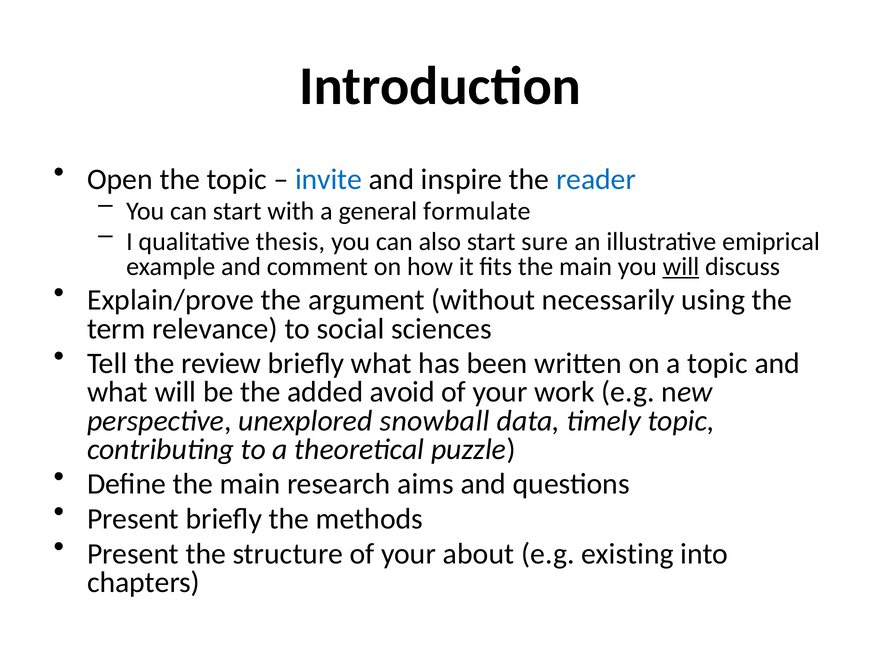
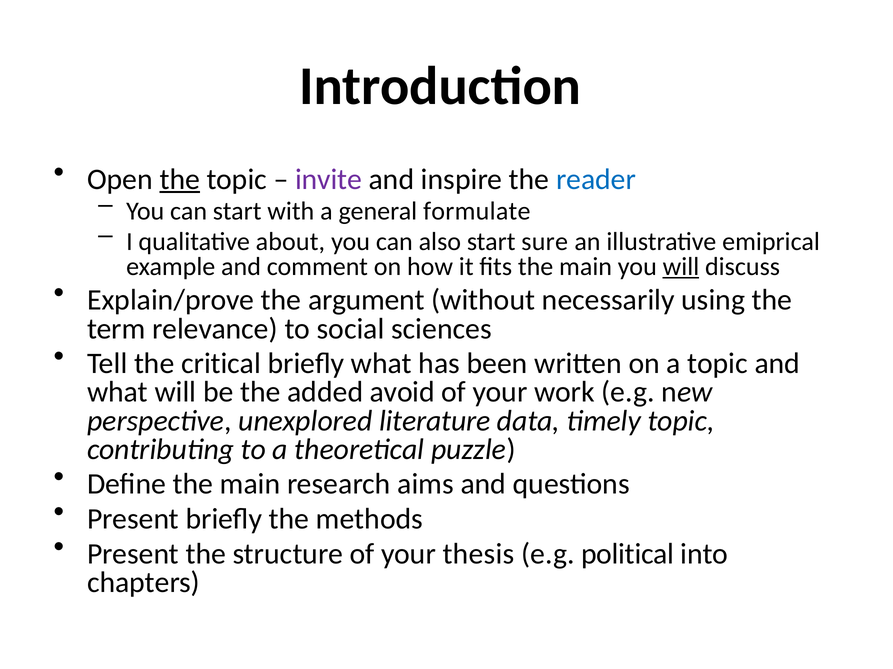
the at (180, 179) underline: none -> present
invite colour: blue -> purple
thesis: thesis -> about
review: review -> critical
snowball: snowball -> literature
about: about -> thesis
existing: existing -> political
